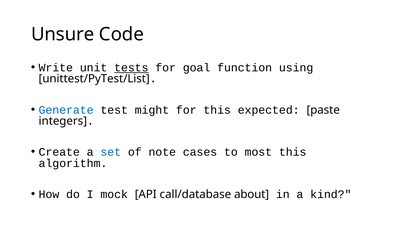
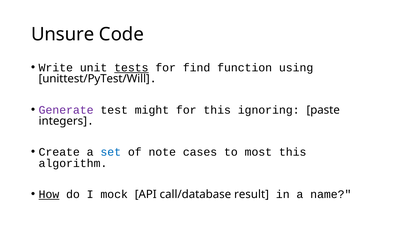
goal: goal -> find
unittest/PyTest/List: unittest/PyTest/List -> unittest/PyTest/Will
Generate colour: blue -> purple
expected: expected -> ignoring
How underline: none -> present
about: about -> result
kind: kind -> name
